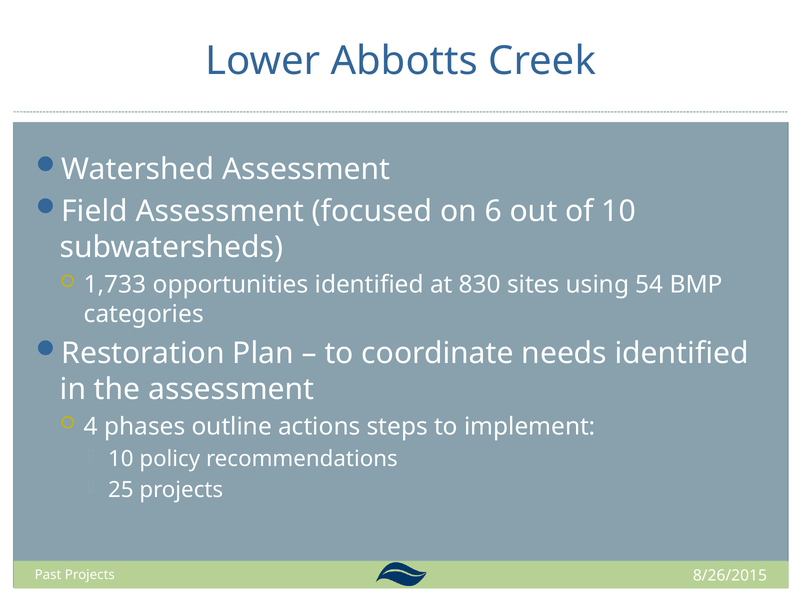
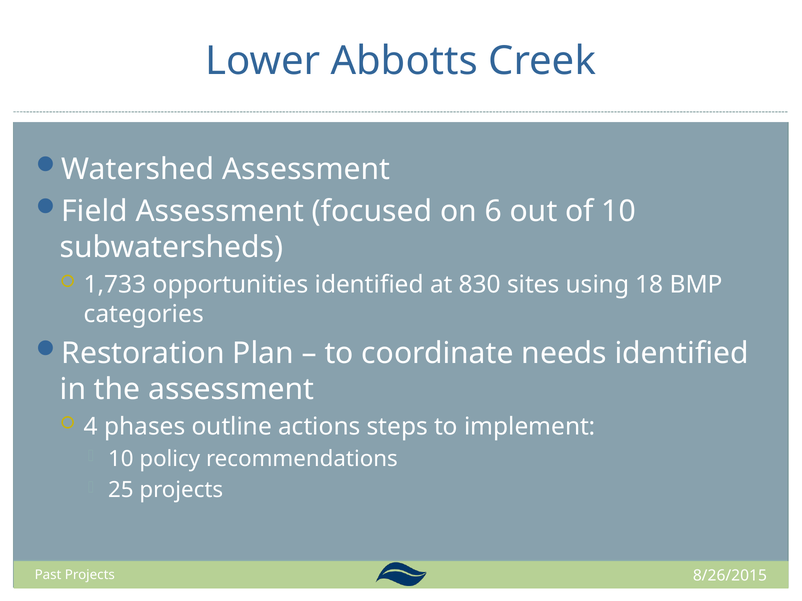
54: 54 -> 18
